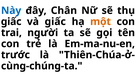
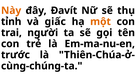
Này colour: blue -> orange
Chân: Chân -> Đavít
giấc at (11, 21): giấc -> tỉnh
